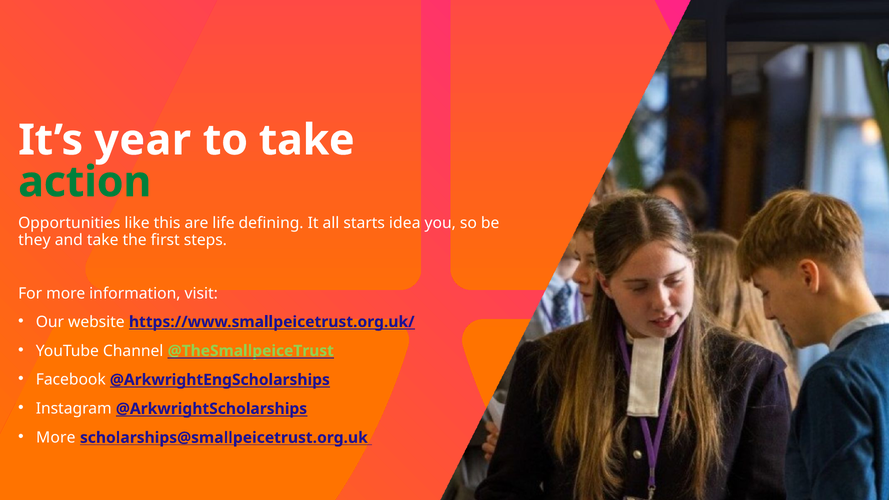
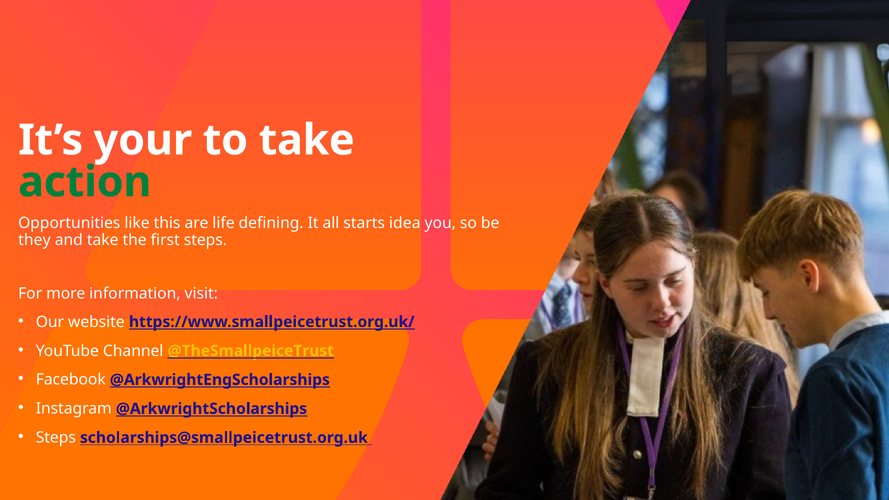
year: year -> your
@TheSmallpeiceTrust colour: light green -> yellow
More at (56, 438): More -> Steps
